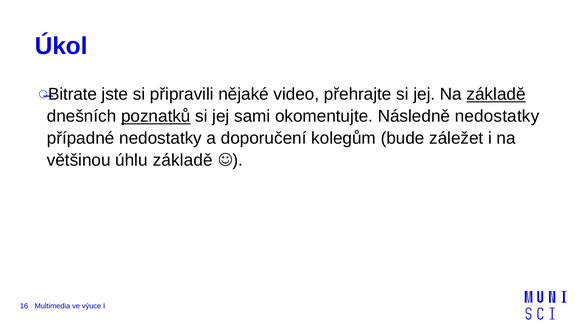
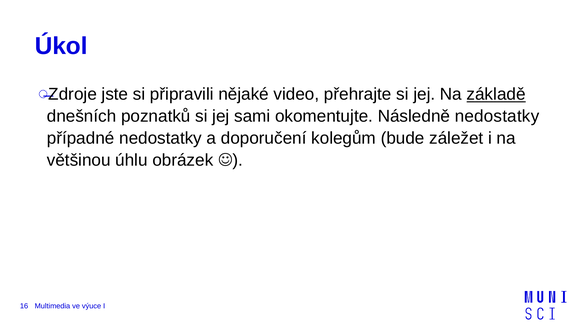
Bitrate: Bitrate -> Zdroje
poznatků underline: present -> none
úhlu základě: základě -> obrázek
